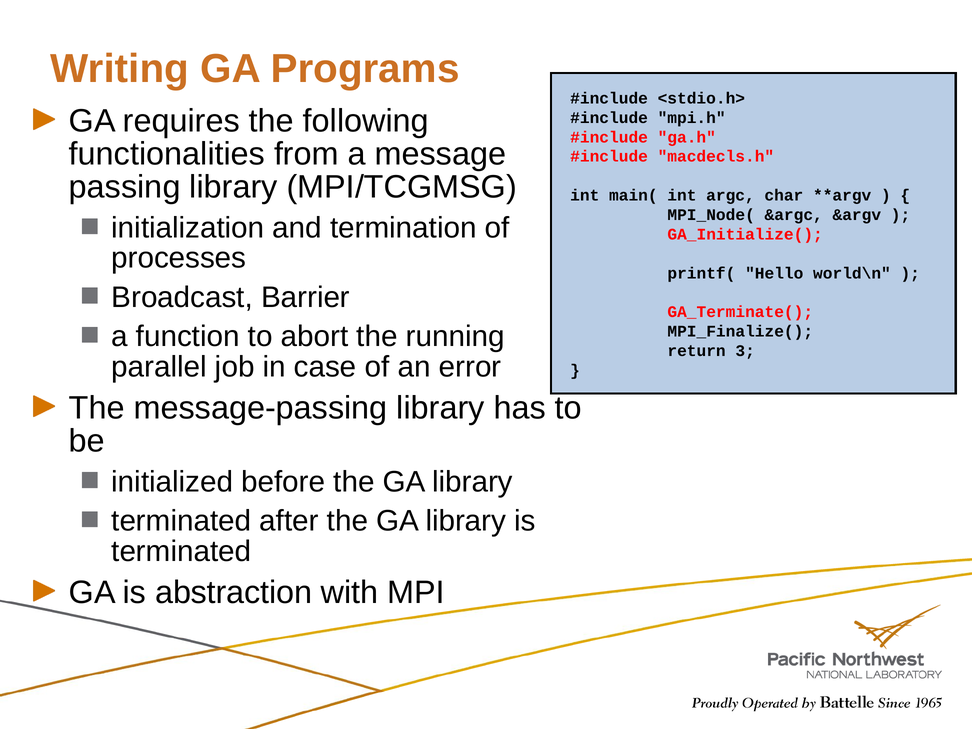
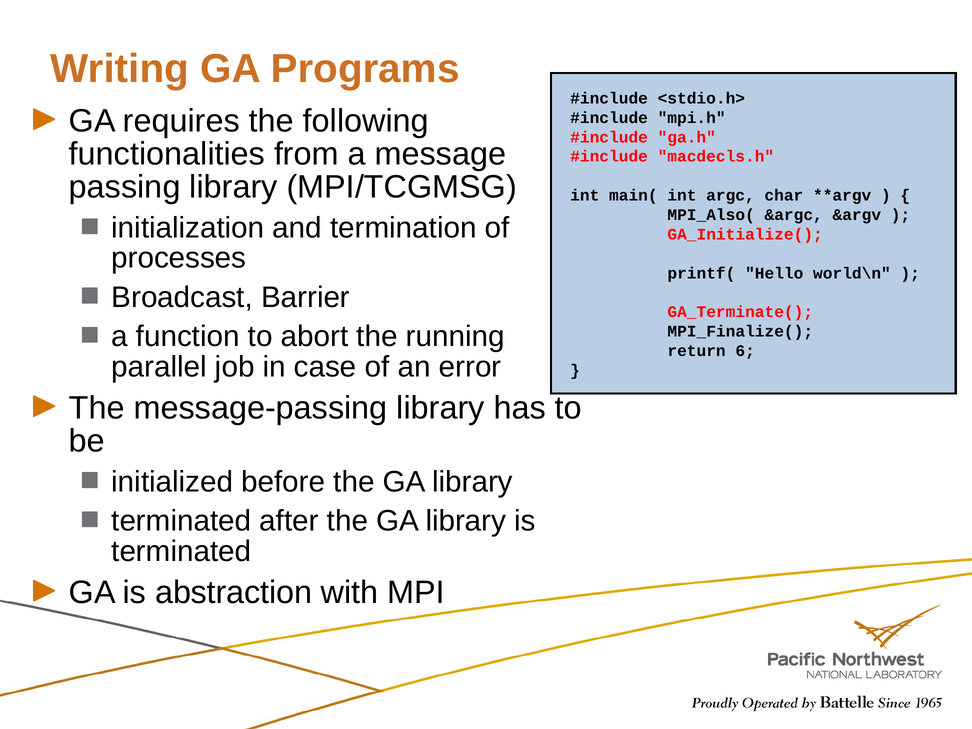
MPI_Node(: MPI_Node( -> MPI_Also(
3: 3 -> 6
